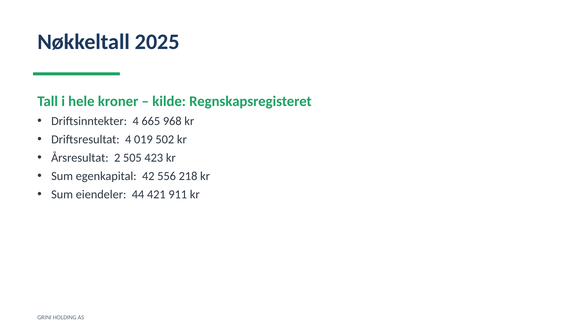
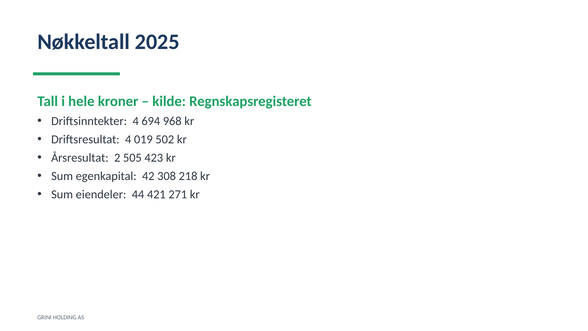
665: 665 -> 694
556: 556 -> 308
911: 911 -> 271
